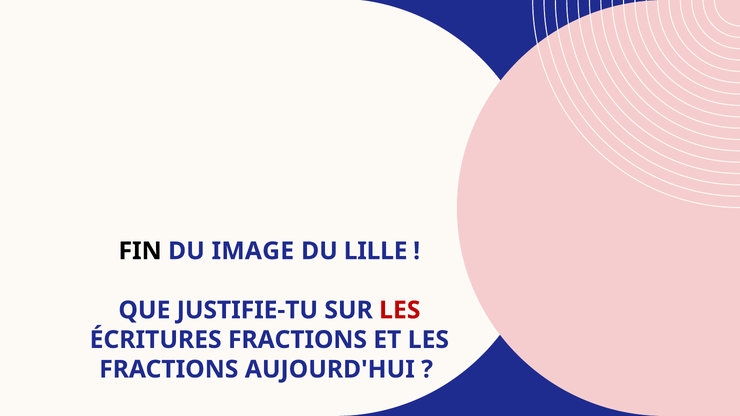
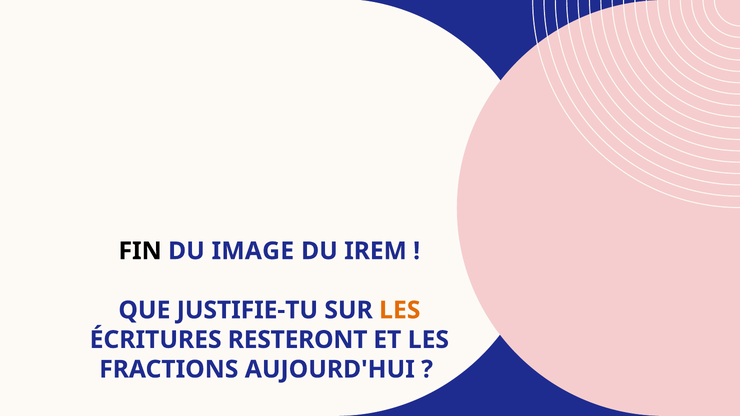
LILLE: LILLE -> IREM
LES at (400, 310) colour: red -> orange
ÉCRITURES FRACTIONS: FRACTIONS -> RESTERONT
